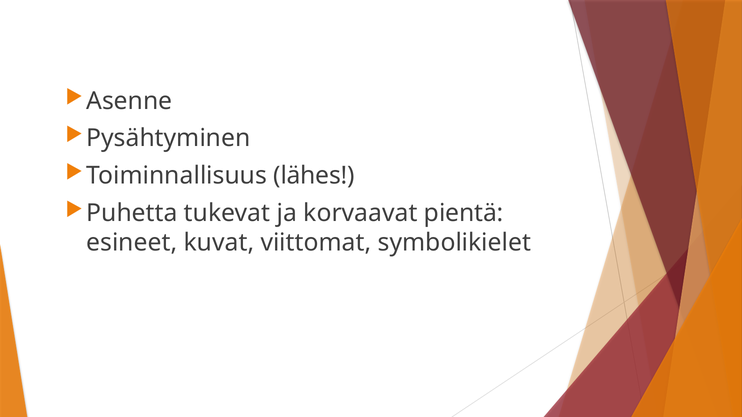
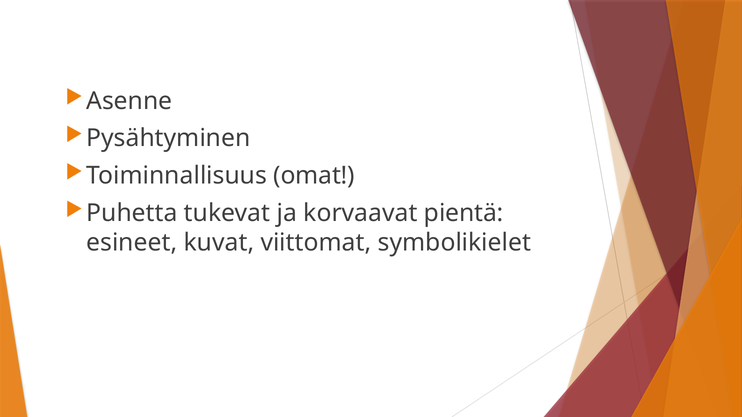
lähes: lähes -> omat
